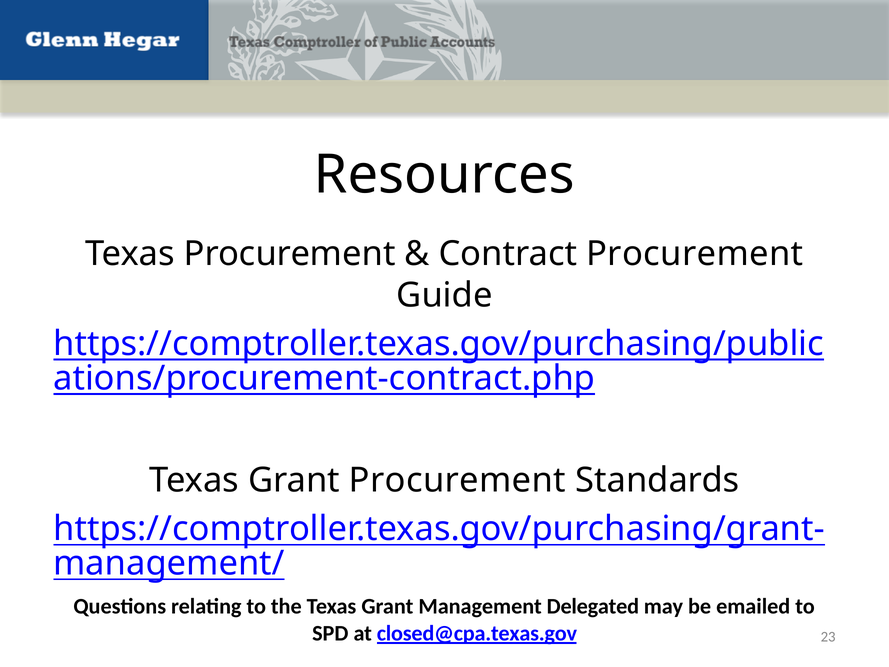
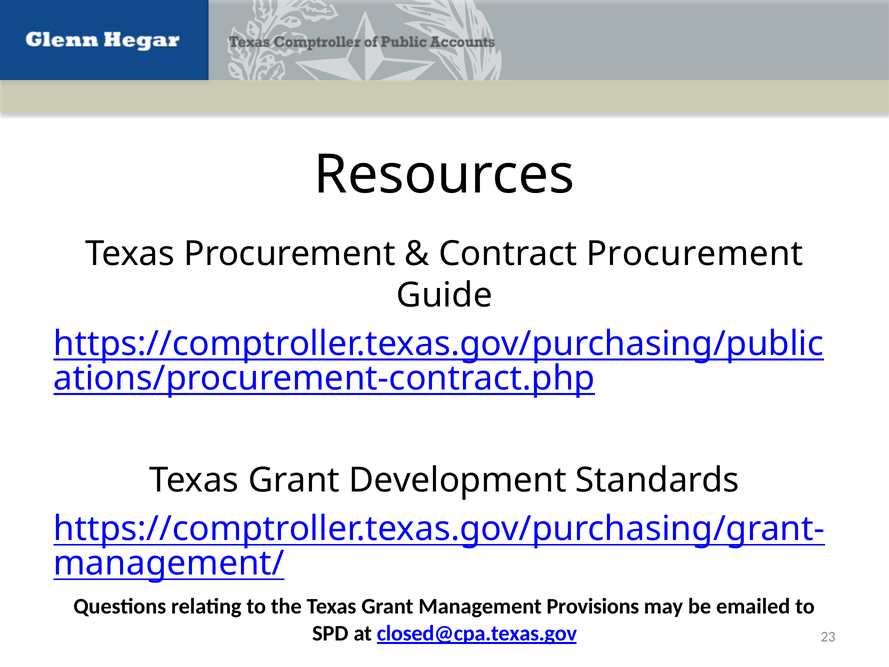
Grant Procurement: Procurement -> Development
Delegated: Delegated -> Provisions
